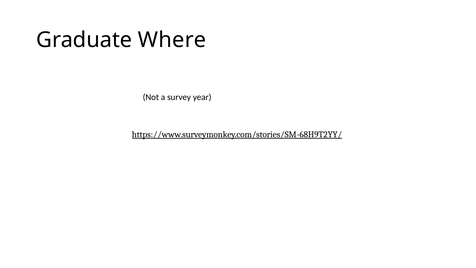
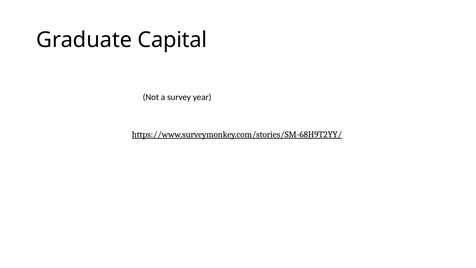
Where: Where -> Capital
